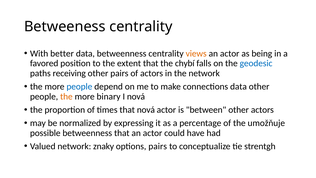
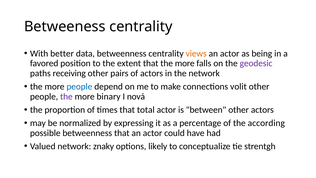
that the chybí: chybí -> more
geodesic colour: blue -> purple
connections data: data -> volit
the at (66, 96) colour: orange -> purple
that nová: nová -> total
umožňuje: umožňuje -> according
options pairs: pairs -> likely
